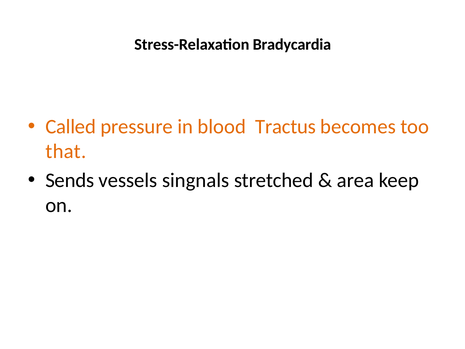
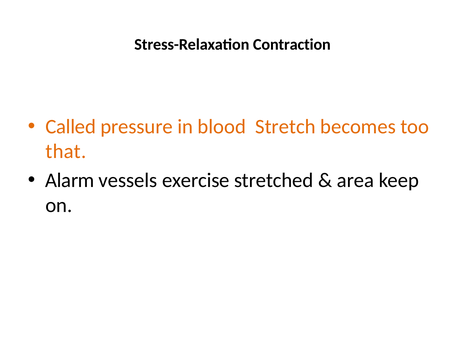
Bradycardia: Bradycardia -> Contraction
Tractus: Tractus -> Stretch
Sends: Sends -> Alarm
singnals: singnals -> exercise
